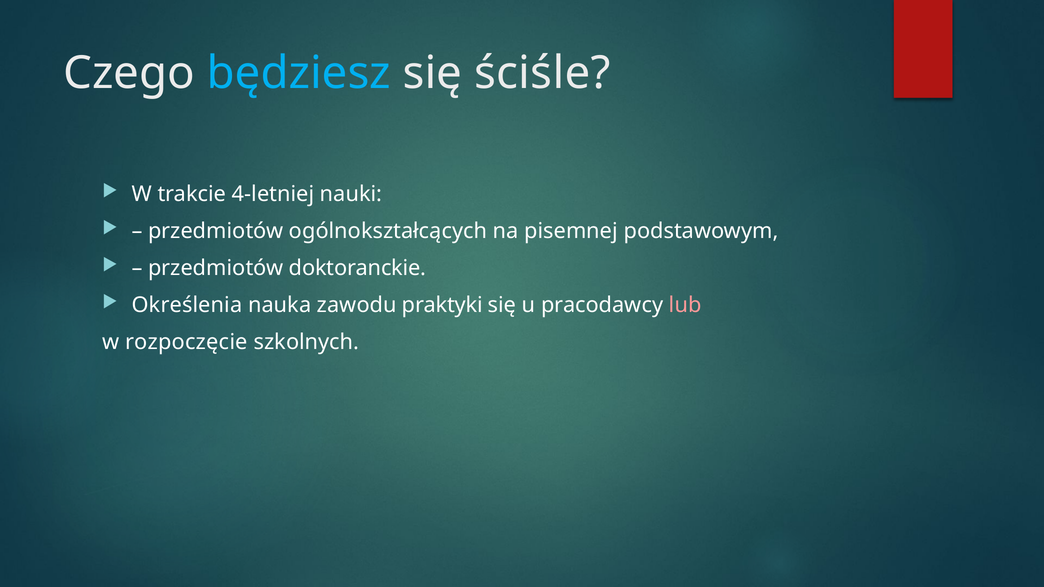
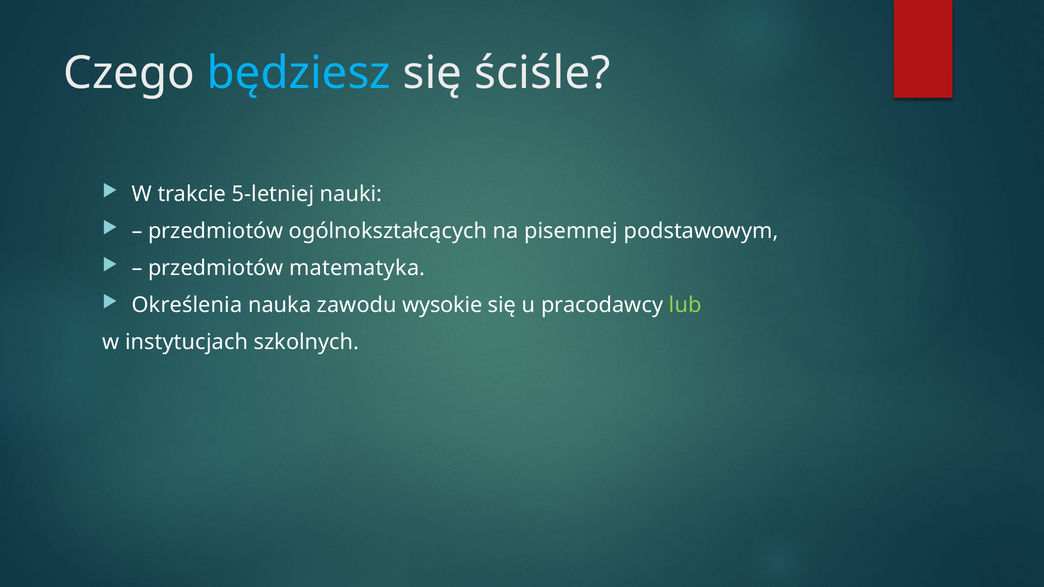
4-letniej: 4-letniej -> 5-letniej
doktoranckie: doktoranckie -> matematyka
praktyki: praktyki -> wysokie
lub colour: pink -> light green
rozpoczęcie: rozpoczęcie -> instytucjach
